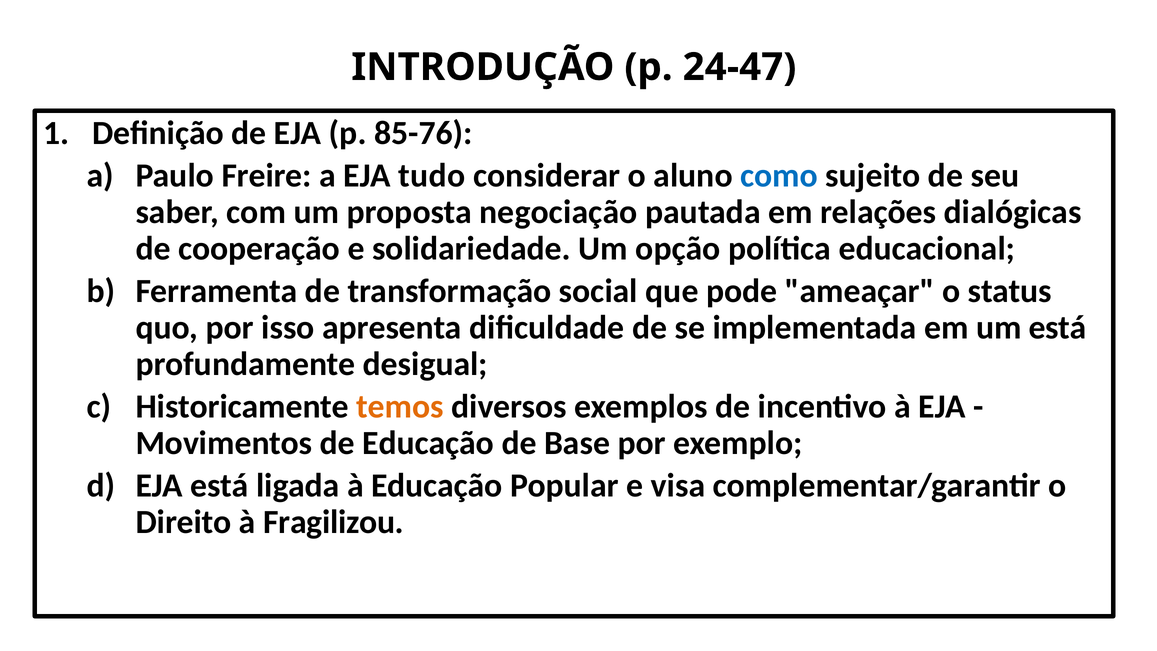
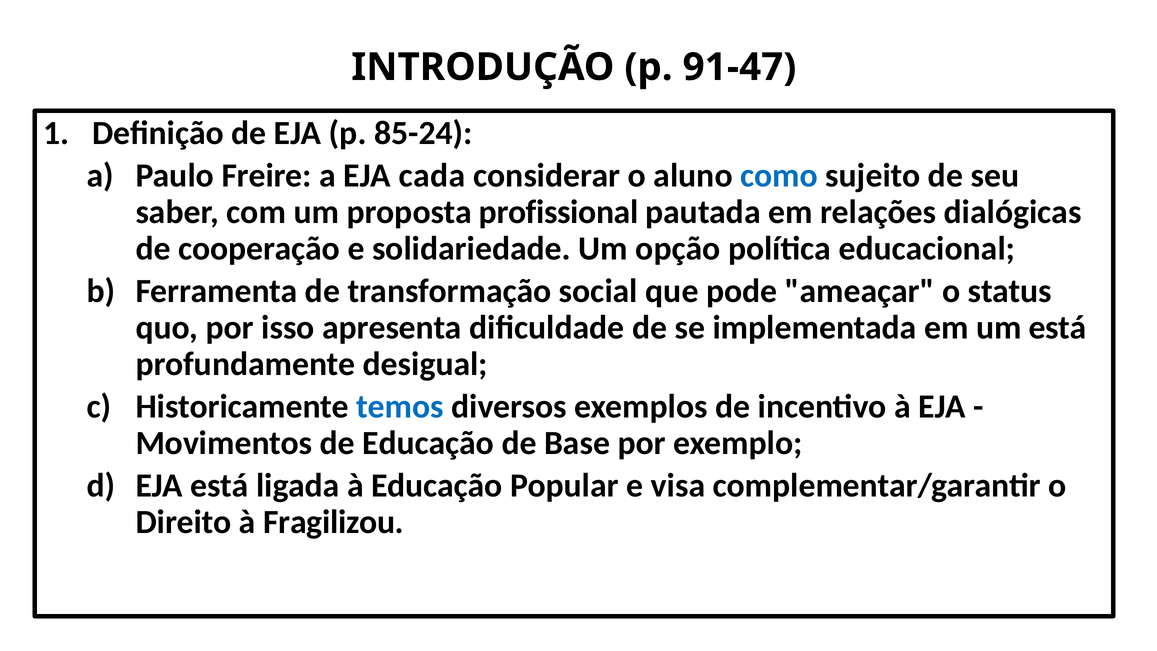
24-47: 24-47 -> 91-47
85-76: 85-76 -> 85-24
tudo: tudo -> cada
negociação: negociação -> profissional
temos colour: orange -> blue
